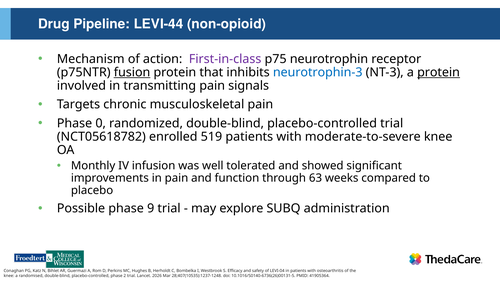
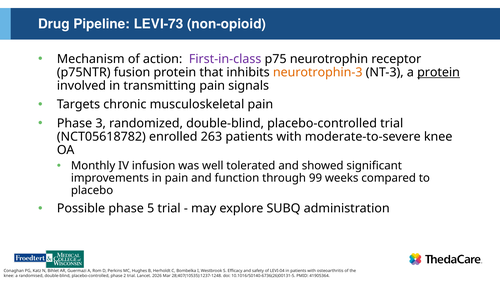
LEVI-44: LEVI-44 -> LEVI-73
fusion underline: present -> none
neurotrophin-3 colour: blue -> orange
0: 0 -> 3
519: 519 -> 263
63: 63 -> 99
9: 9 -> 5
